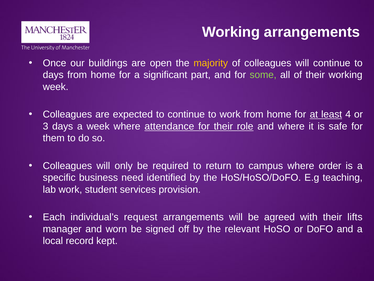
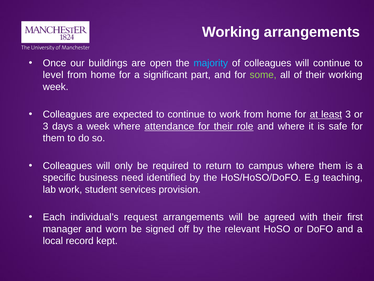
majority colour: yellow -> light blue
days at (53, 75): days -> level
least 4: 4 -> 3
where order: order -> them
lifts: lifts -> first
